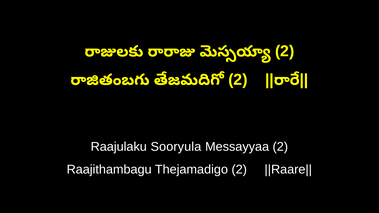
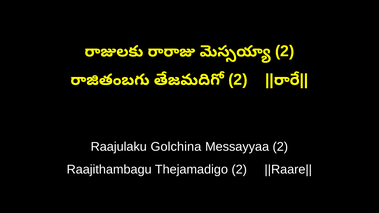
Sooryula: Sooryula -> Golchina
